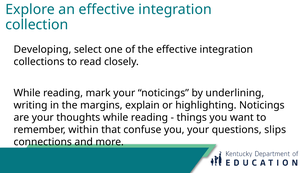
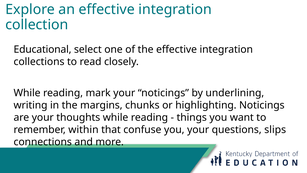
Developing: Developing -> Educational
explain: explain -> chunks
